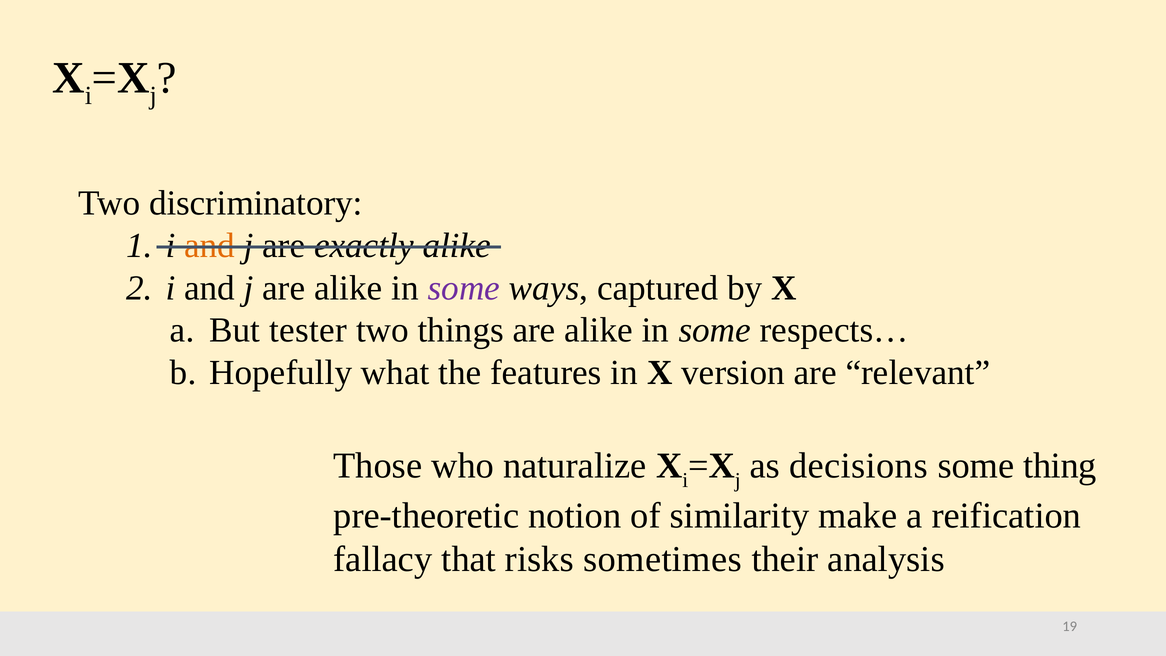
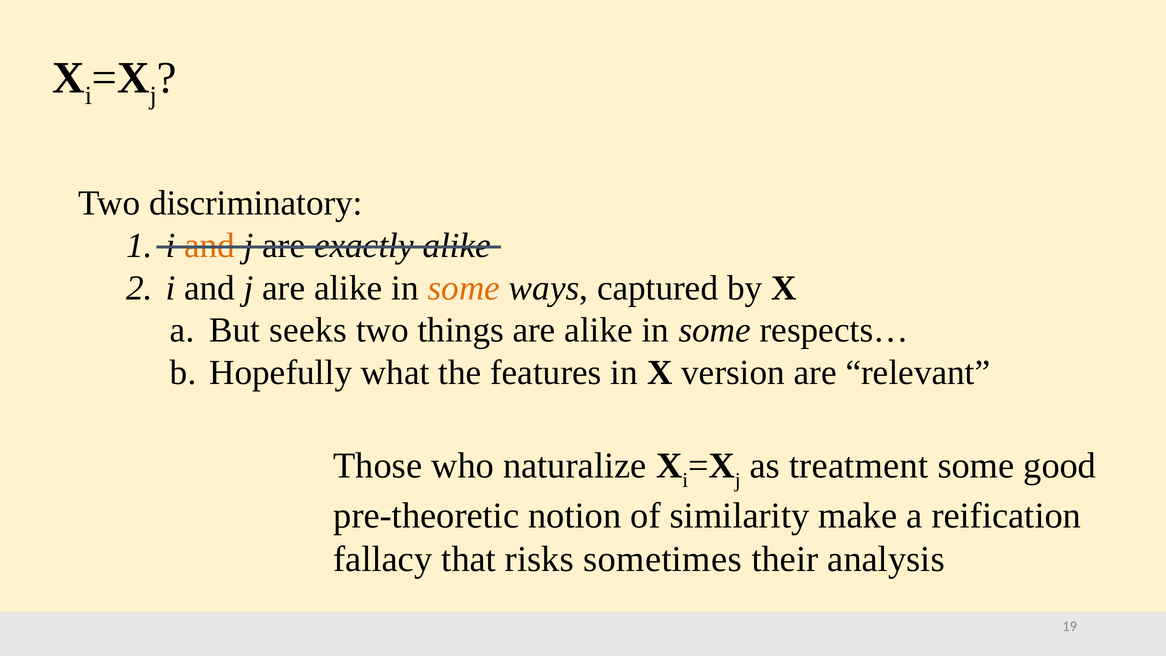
some at (464, 288) colour: purple -> orange
tester: tester -> seeks
decisions: decisions -> treatment
thing: thing -> good
